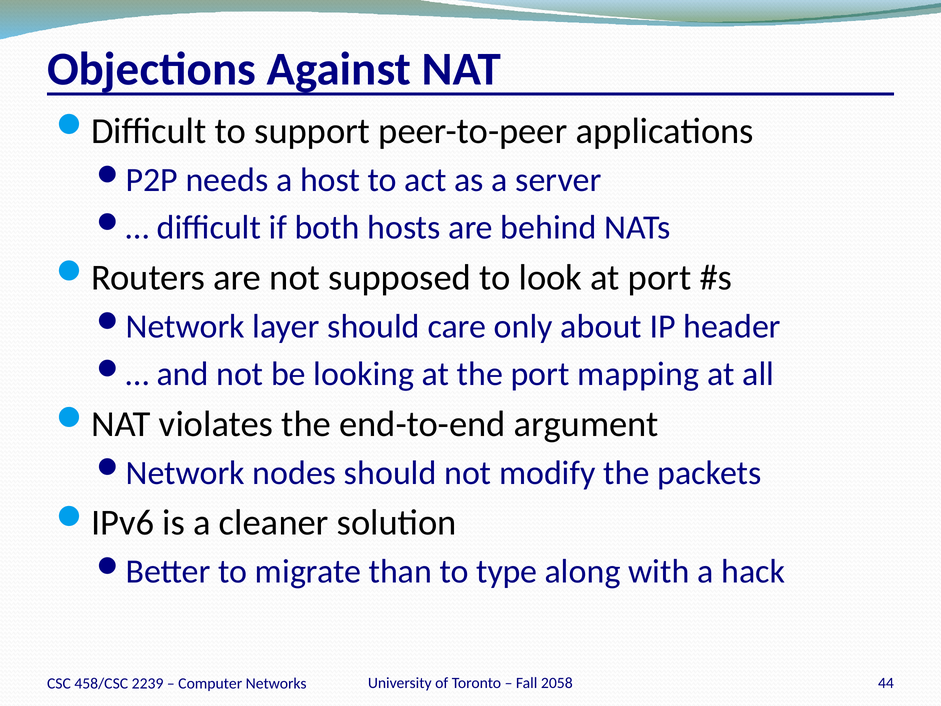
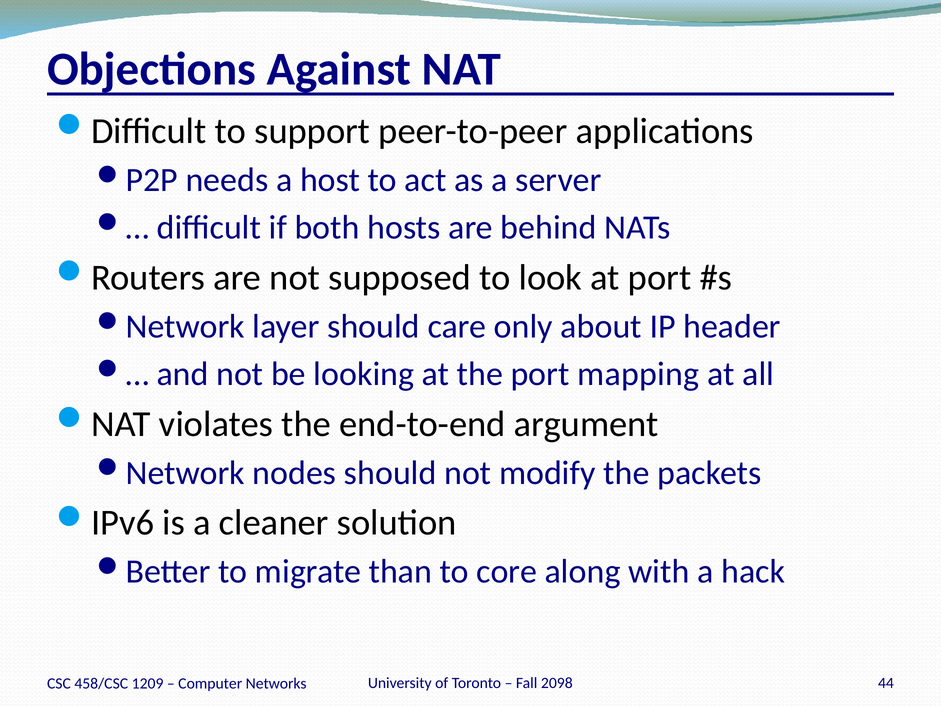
type: type -> core
2058: 2058 -> 2098
2239: 2239 -> 1209
